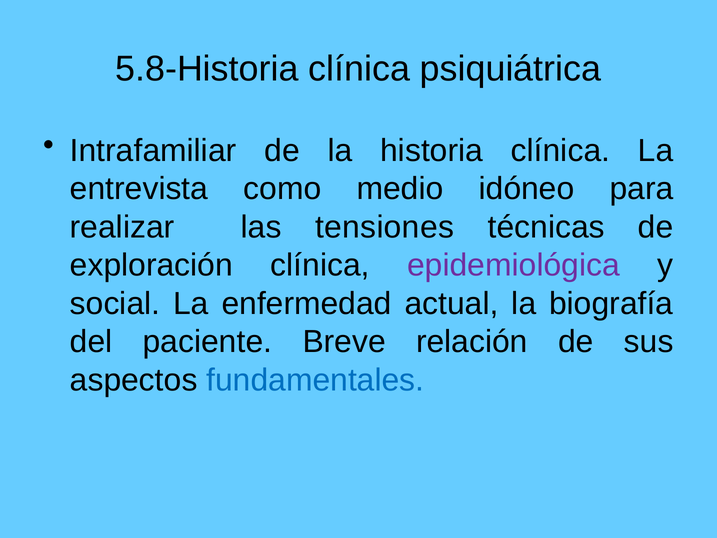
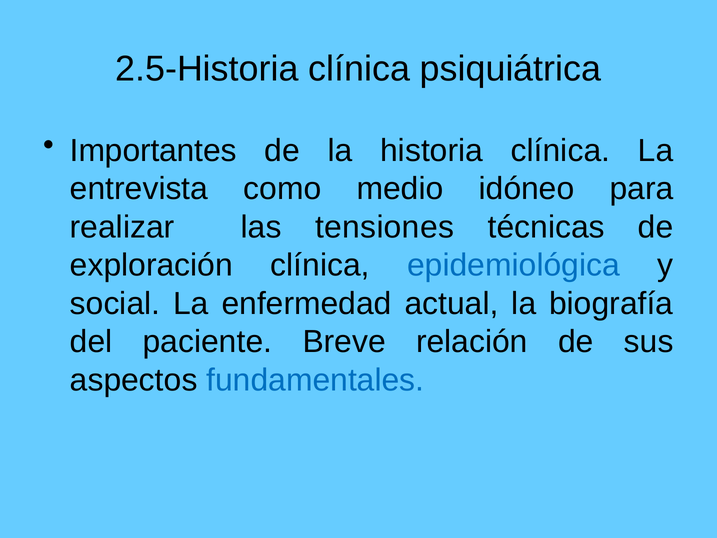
5.8-Historia: 5.8-Historia -> 2.5-Historia
Intrafamiliar: Intrafamiliar -> Importantes
epidemiológica colour: purple -> blue
